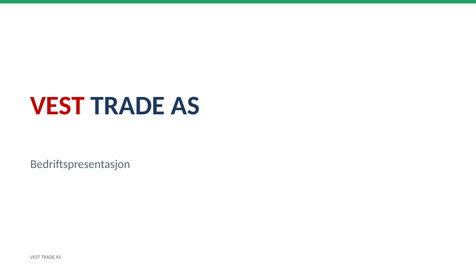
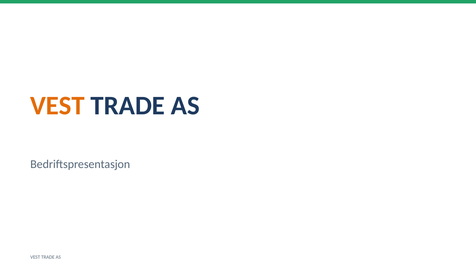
VEST at (57, 106) colour: red -> orange
